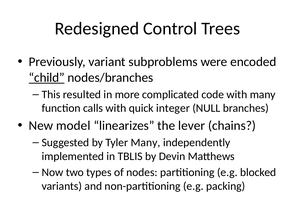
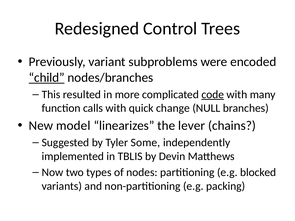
code underline: none -> present
integer: integer -> change
Tyler Many: Many -> Some
